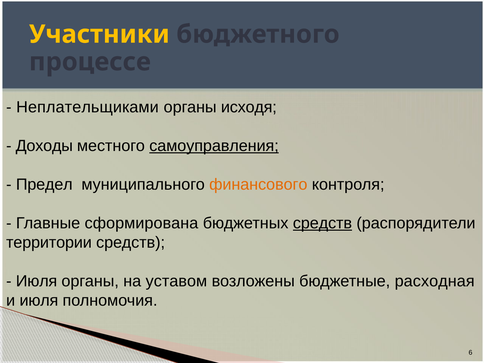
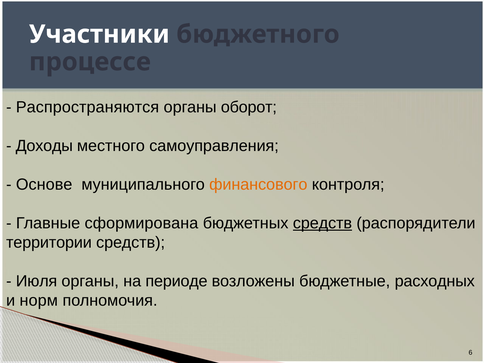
Участники colour: yellow -> white
Неплательщиками: Неплательщиками -> Распространяются
исходя: исходя -> оборот
самоуправления underline: present -> none
Предел: Предел -> Основе
уставом: уставом -> периоде
расходная: расходная -> расходных
и июля: июля -> норм
